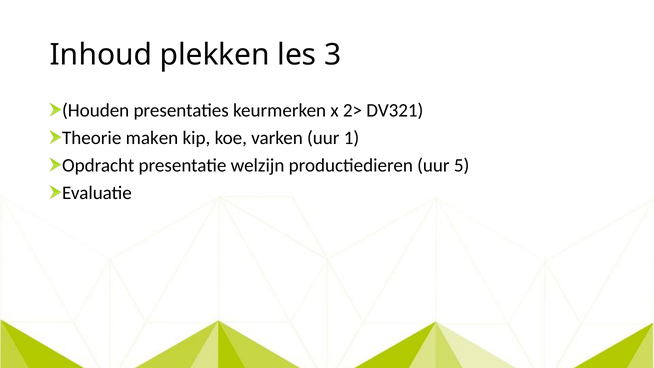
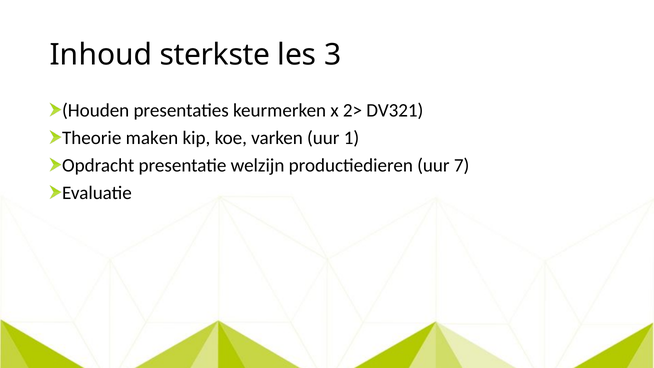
plekken: plekken -> sterkste
5: 5 -> 7
